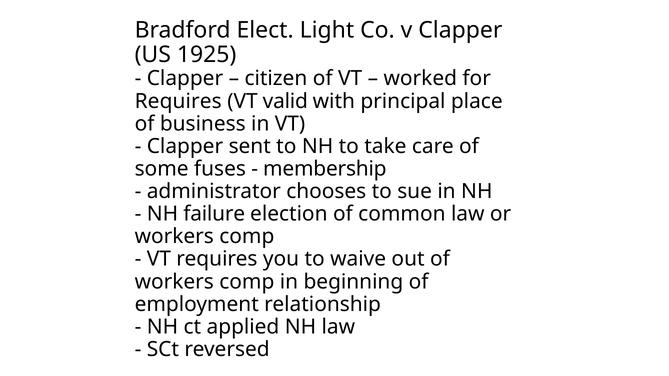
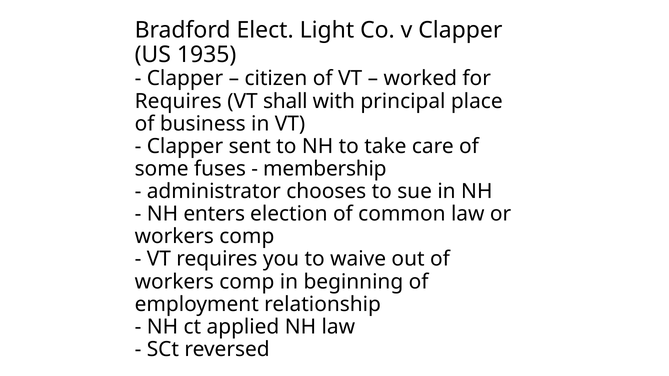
1925: 1925 -> 1935
valid: valid -> shall
failure: failure -> enters
